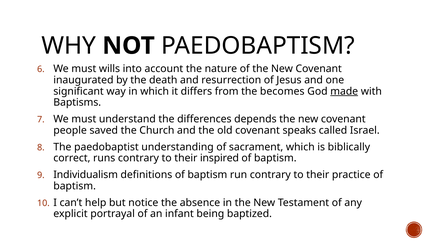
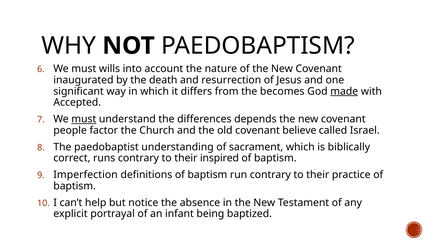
Baptisms: Baptisms -> Accepted
must at (84, 119) underline: none -> present
saved: saved -> factor
speaks: speaks -> believe
Individualism: Individualism -> Imperfection
